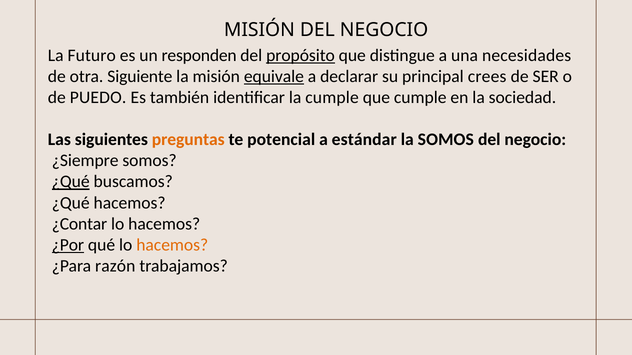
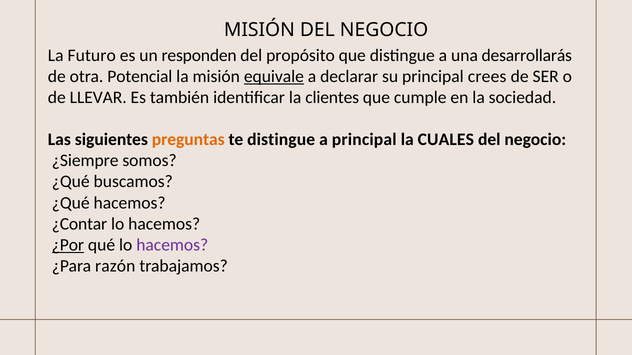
propósito underline: present -> none
necesidades: necesidades -> desarrollarás
Siguiente: Siguiente -> Potencial
PUEDO: PUEDO -> LLEVAR
la cumple: cumple -> clientes
te potencial: potencial -> distingue
a estándar: estándar -> principal
la SOMOS: SOMOS -> CUALES
¿Qué at (71, 182) underline: present -> none
hacemos at (172, 245) colour: orange -> purple
